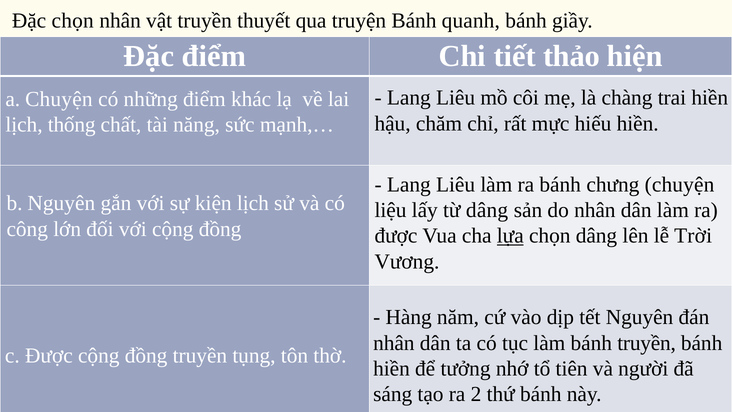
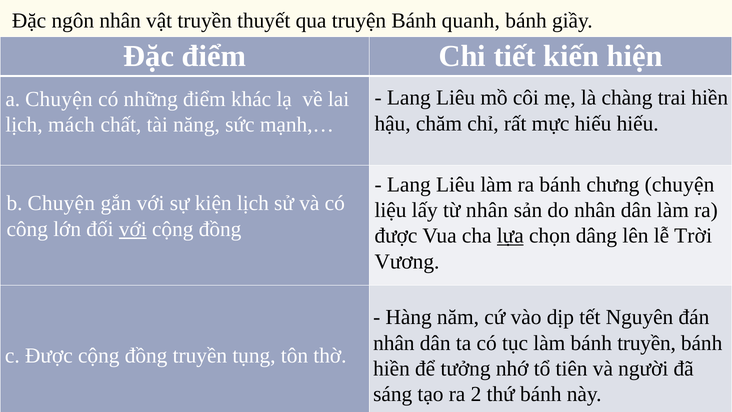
Đặc chọn: chọn -> ngôn
thảo: thảo -> kiến
hiếu hiền: hiền -> hiếu
thống: thống -> mách
b Nguyên: Nguyên -> Chuyện
từ dâng: dâng -> nhân
với at (133, 229) underline: none -> present
